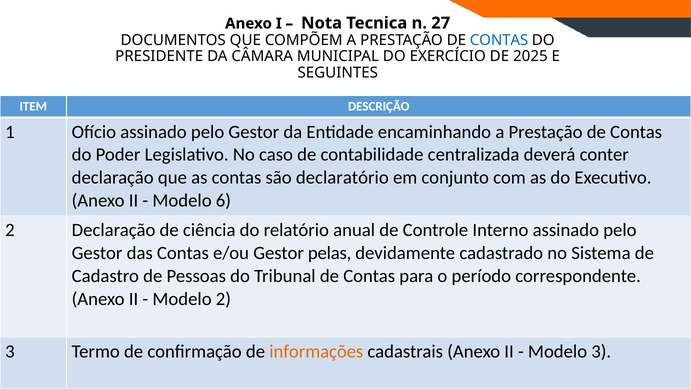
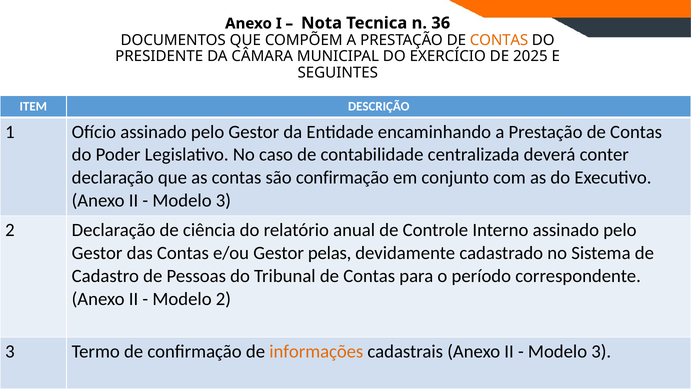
27: 27 -> 36
CONTAS at (499, 40) colour: blue -> orange
são declaratório: declaratório -> confirmação
6 at (223, 200): 6 -> 3
